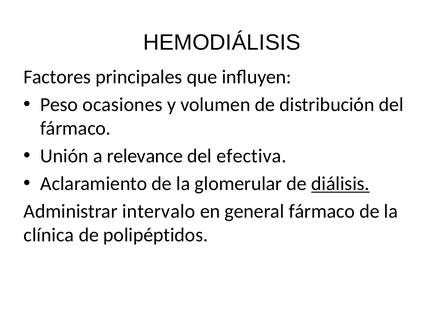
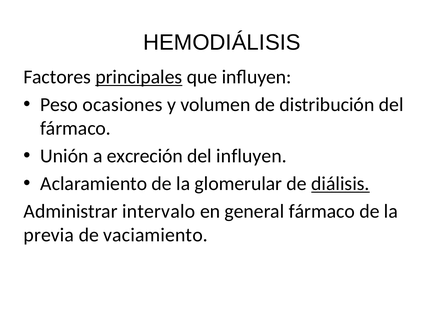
principales underline: none -> present
relevance: relevance -> excreción
del efectiva: efectiva -> influyen
clínica: clínica -> previa
polipéptidos: polipéptidos -> vaciamiento
